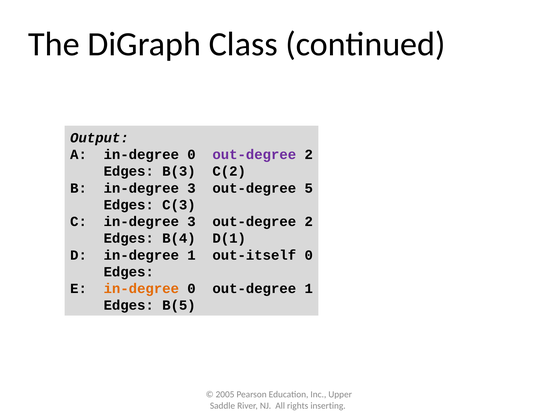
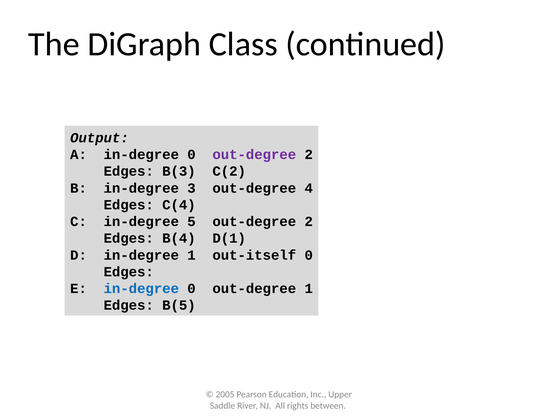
5: 5 -> 4
C(3: C(3 -> C(4
C in-degree 3: 3 -> 5
in-degree at (141, 288) colour: orange -> blue
inserting: inserting -> between
